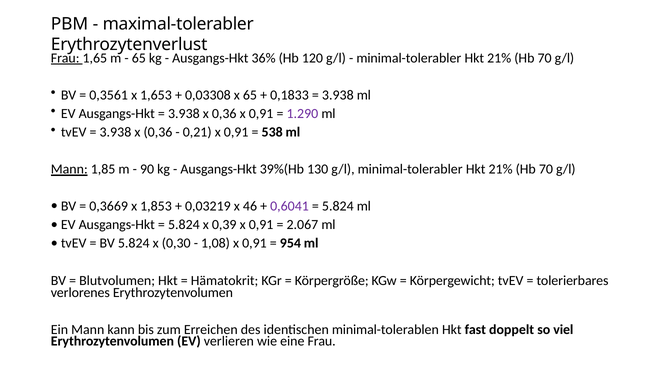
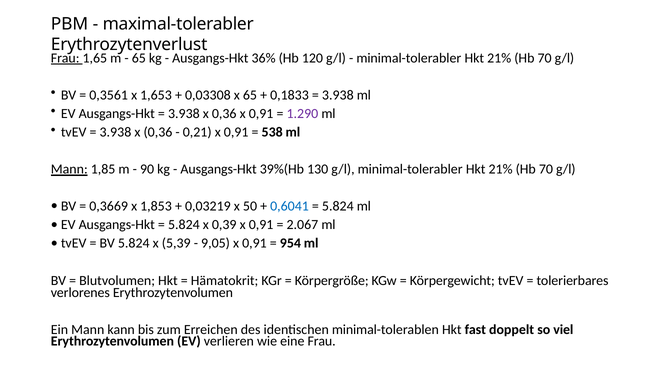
46: 46 -> 50
0,6041 colour: purple -> blue
0,30: 0,30 -> 5,39
1,08: 1,08 -> 9,05
